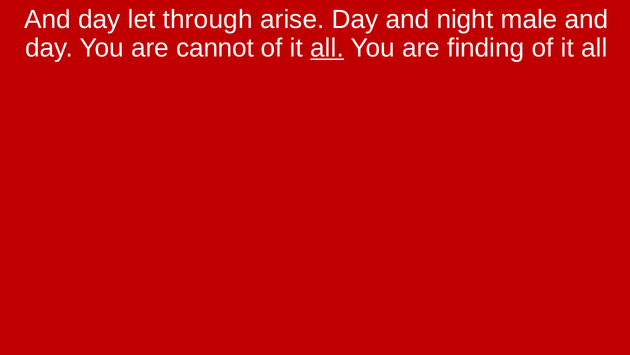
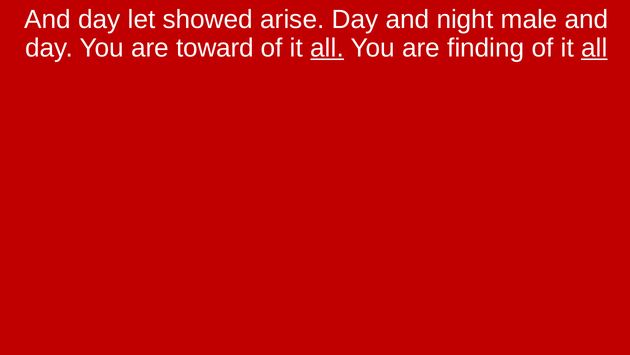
through: through -> showed
cannot: cannot -> toward
all at (594, 48) underline: none -> present
